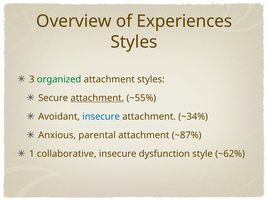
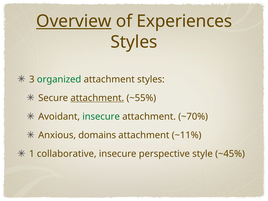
Overview underline: none -> present
insecure at (101, 117) colour: blue -> green
~34%: ~34% -> ~70%
parental: parental -> domains
~87%: ~87% -> ~11%
dysfunction: dysfunction -> perspective
~62%: ~62% -> ~45%
